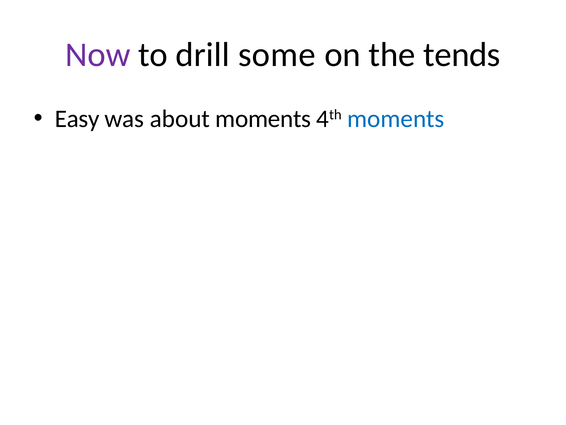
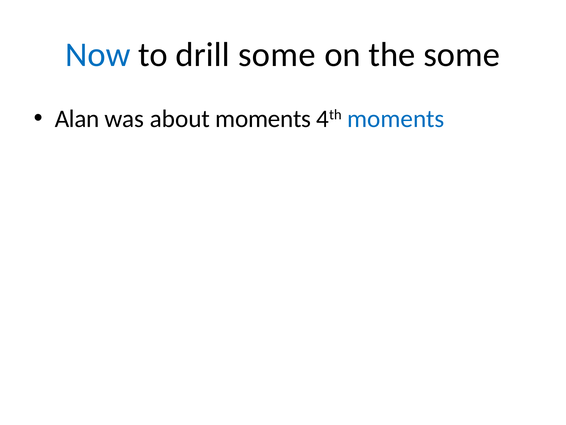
Now colour: purple -> blue
the tends: tends -> some
Easy: Easy -> Alan
